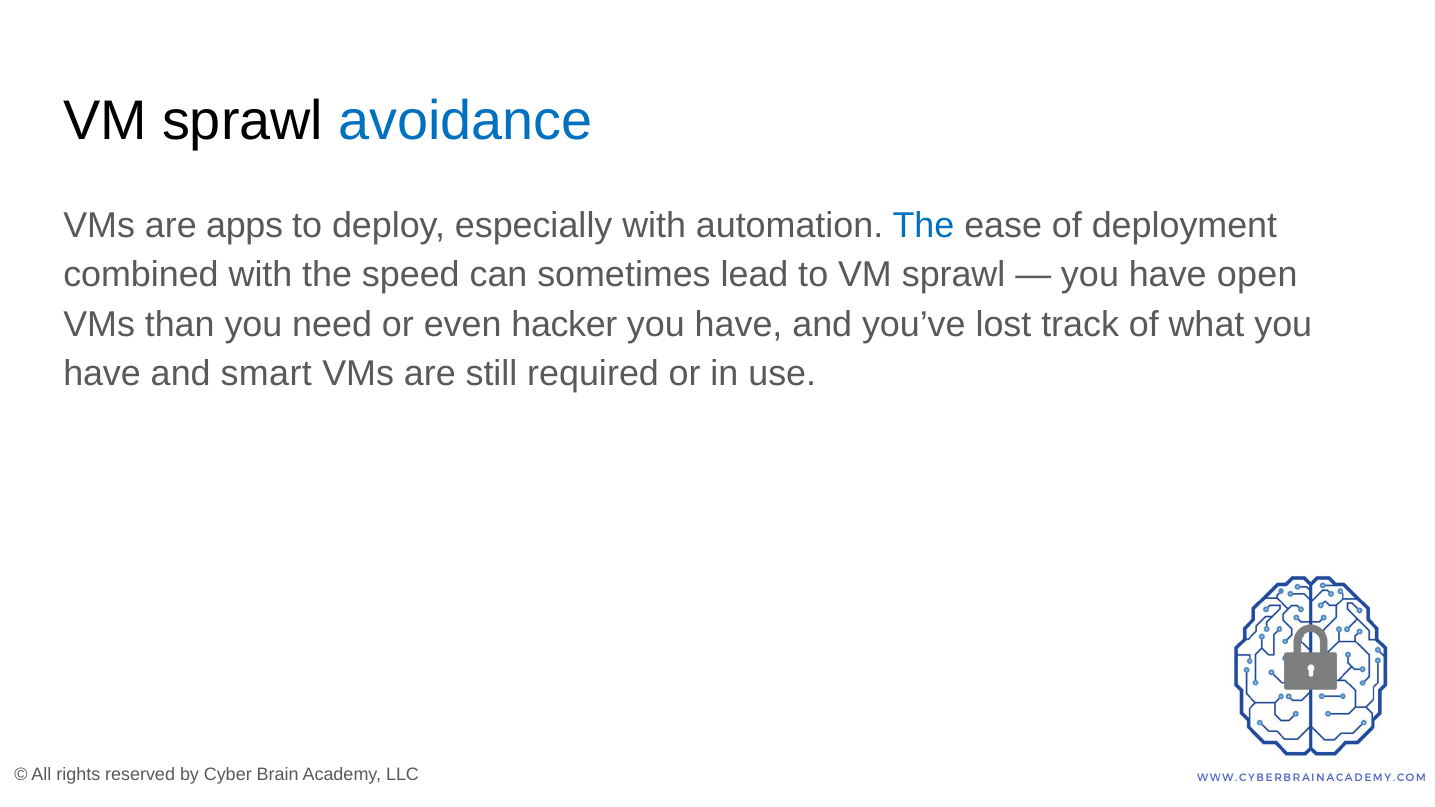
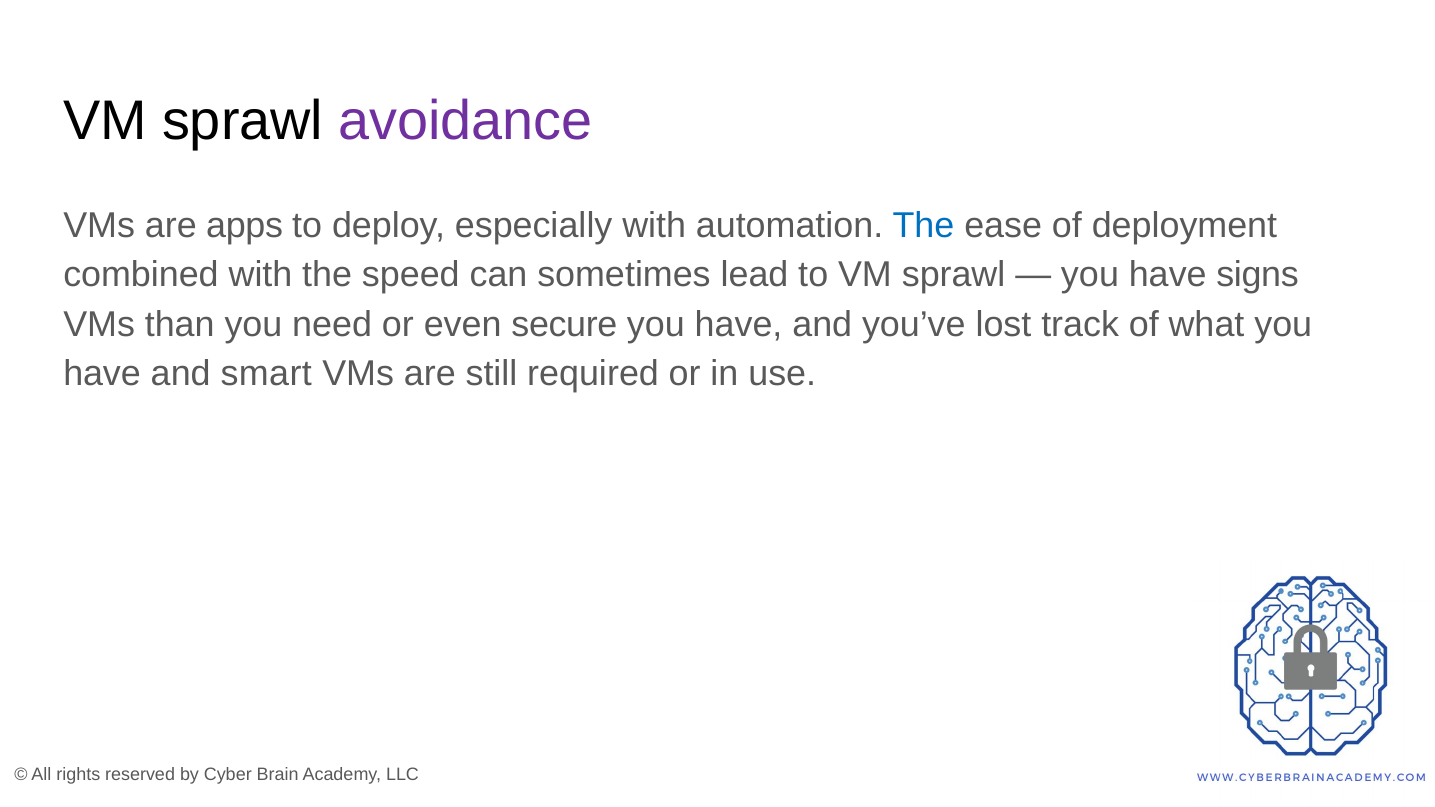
avoidance colour: blue -> purple
open: open -> signs
hacker: hacker -> secure
